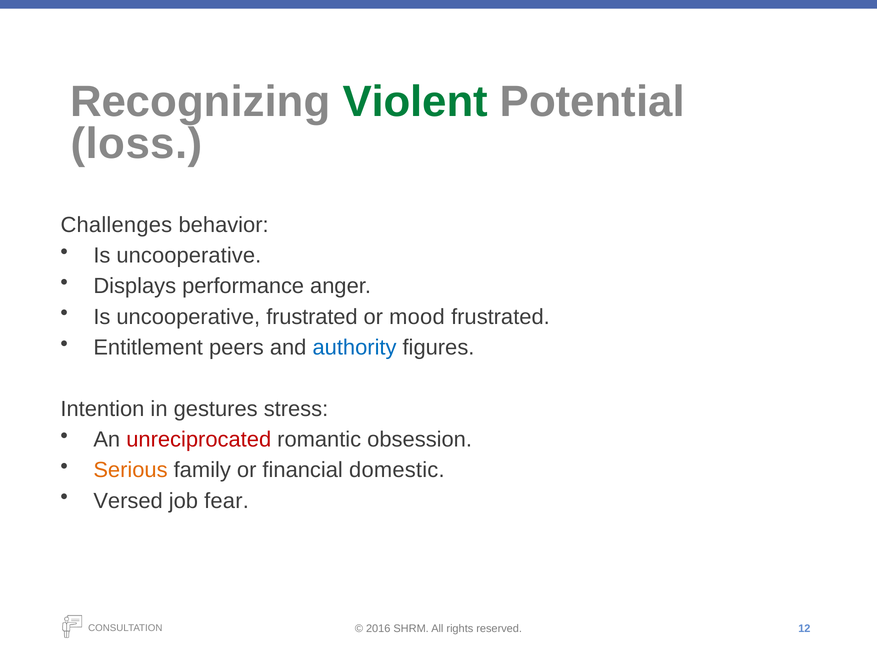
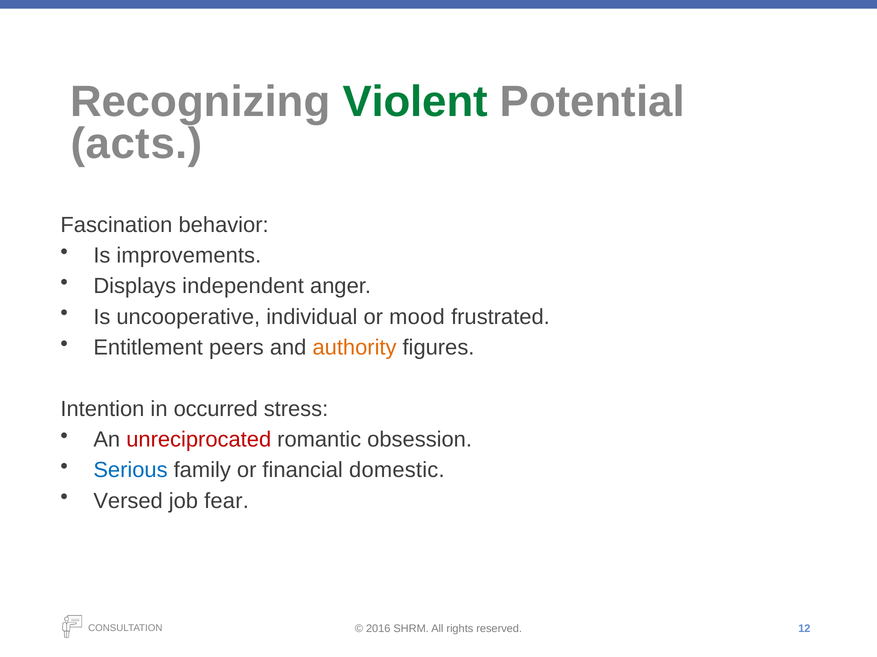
loss: loss -> acts
Challenges: Challenges -> Fascination
uncooperative at (189, 256): uncooperative -> improvements
performance: performance -> independent
uncooperative frustrated: frustrated -> individual
authority colour: blue -> orange
gestures: gestures -> occurred
Serious colour: orange -> blue
